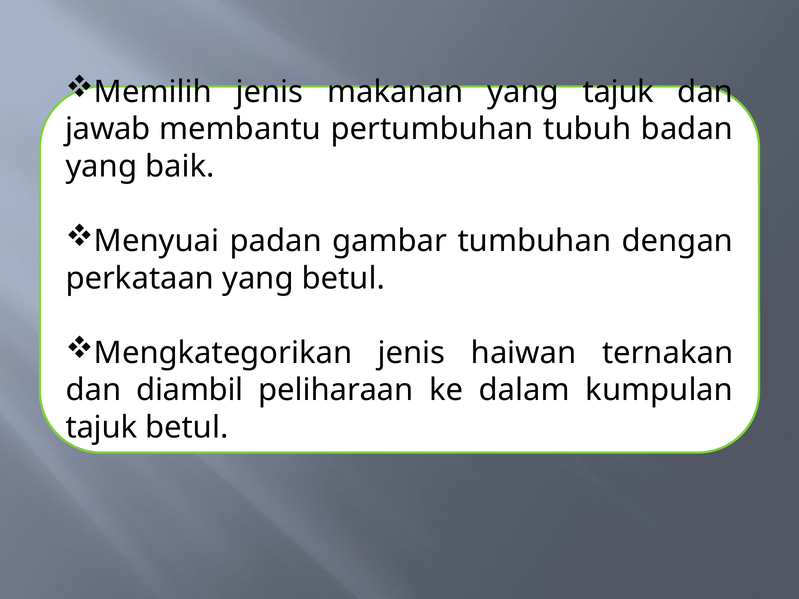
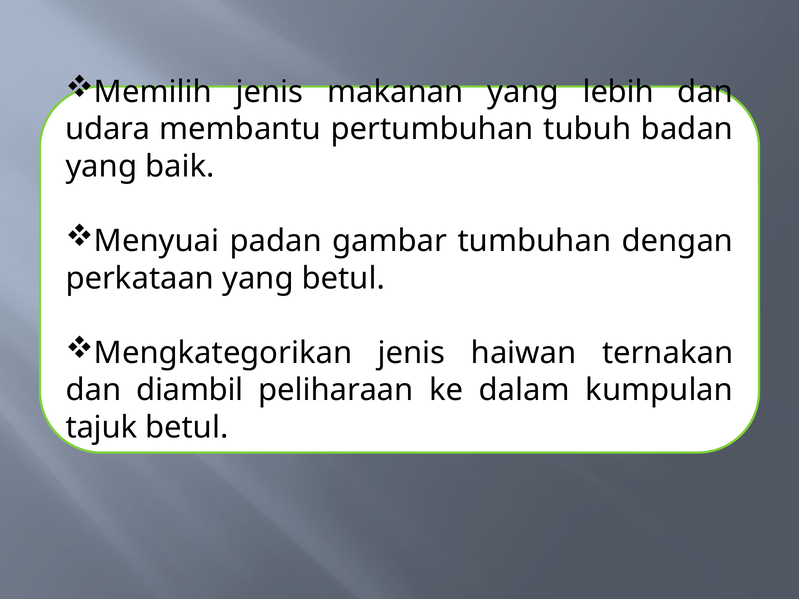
yang tajuk: tajuk -> lebih
jawab: jawab -> udara
